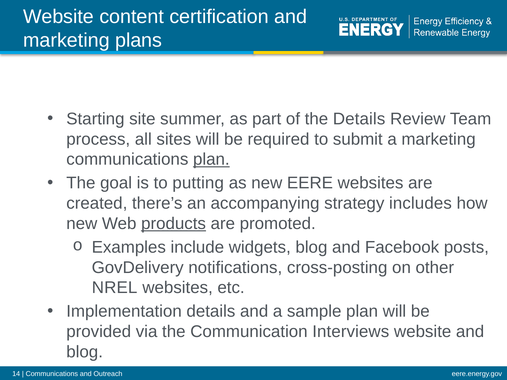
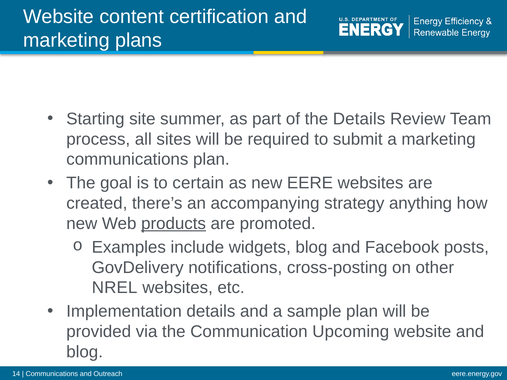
plan at (211, 160) underline: present -> none
putting: putting -> certain
includes: includes -> anything
Interviews: Interviews -> Upcoming
